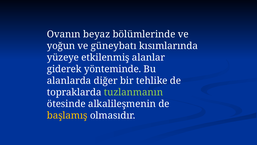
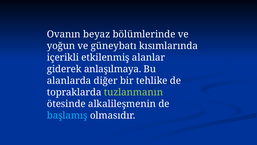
yüzeye: yüzeye -> içerikli
yönteminde: yönteminde -> anlaşılmaya
başlamış colour: yellow -> light blue
